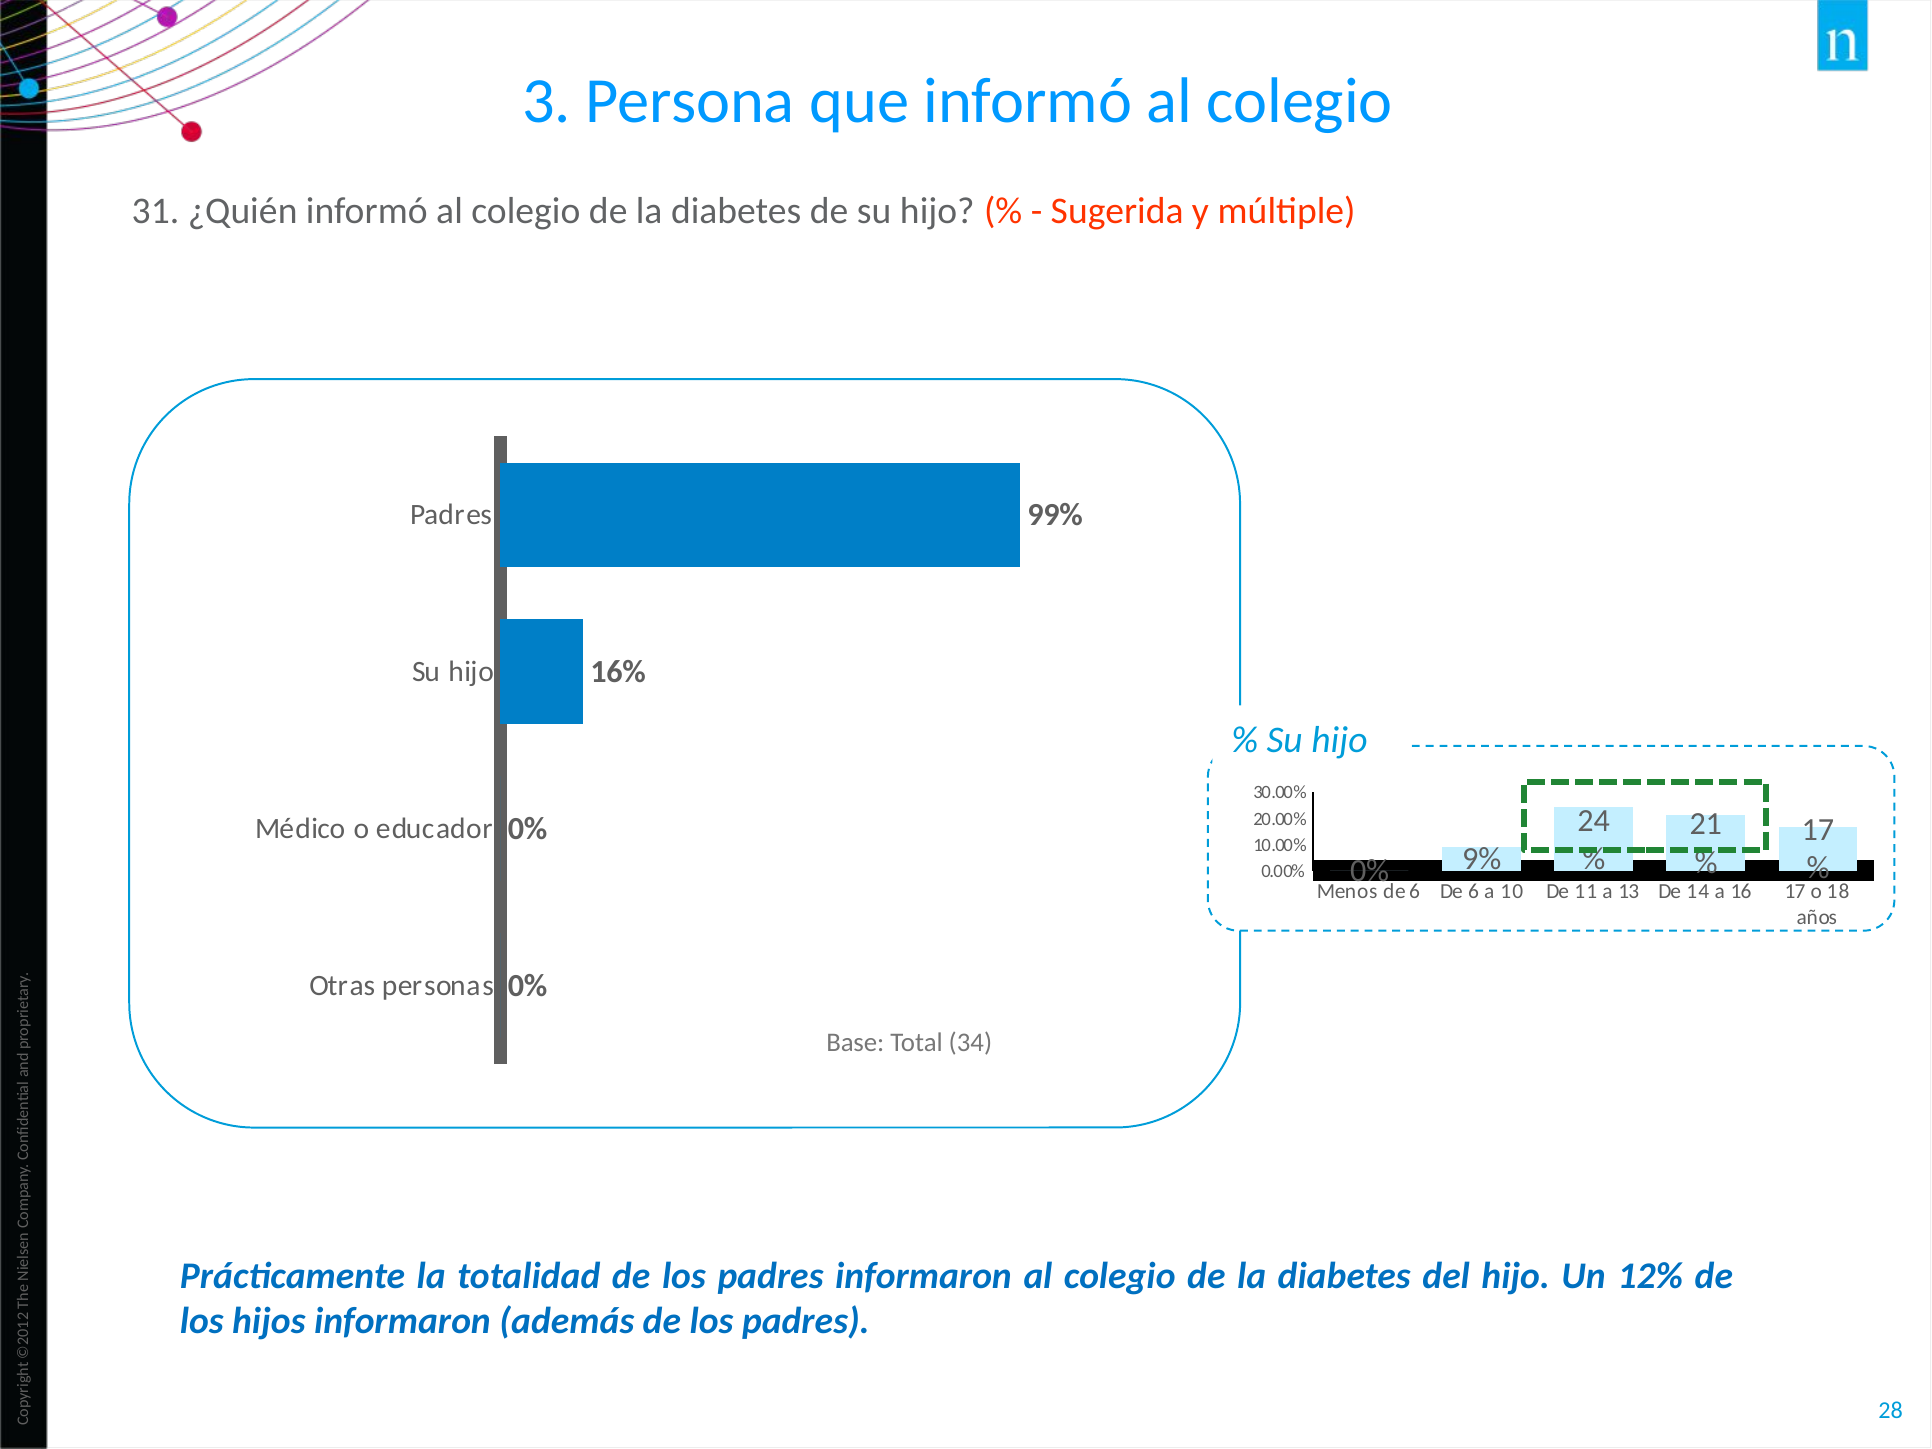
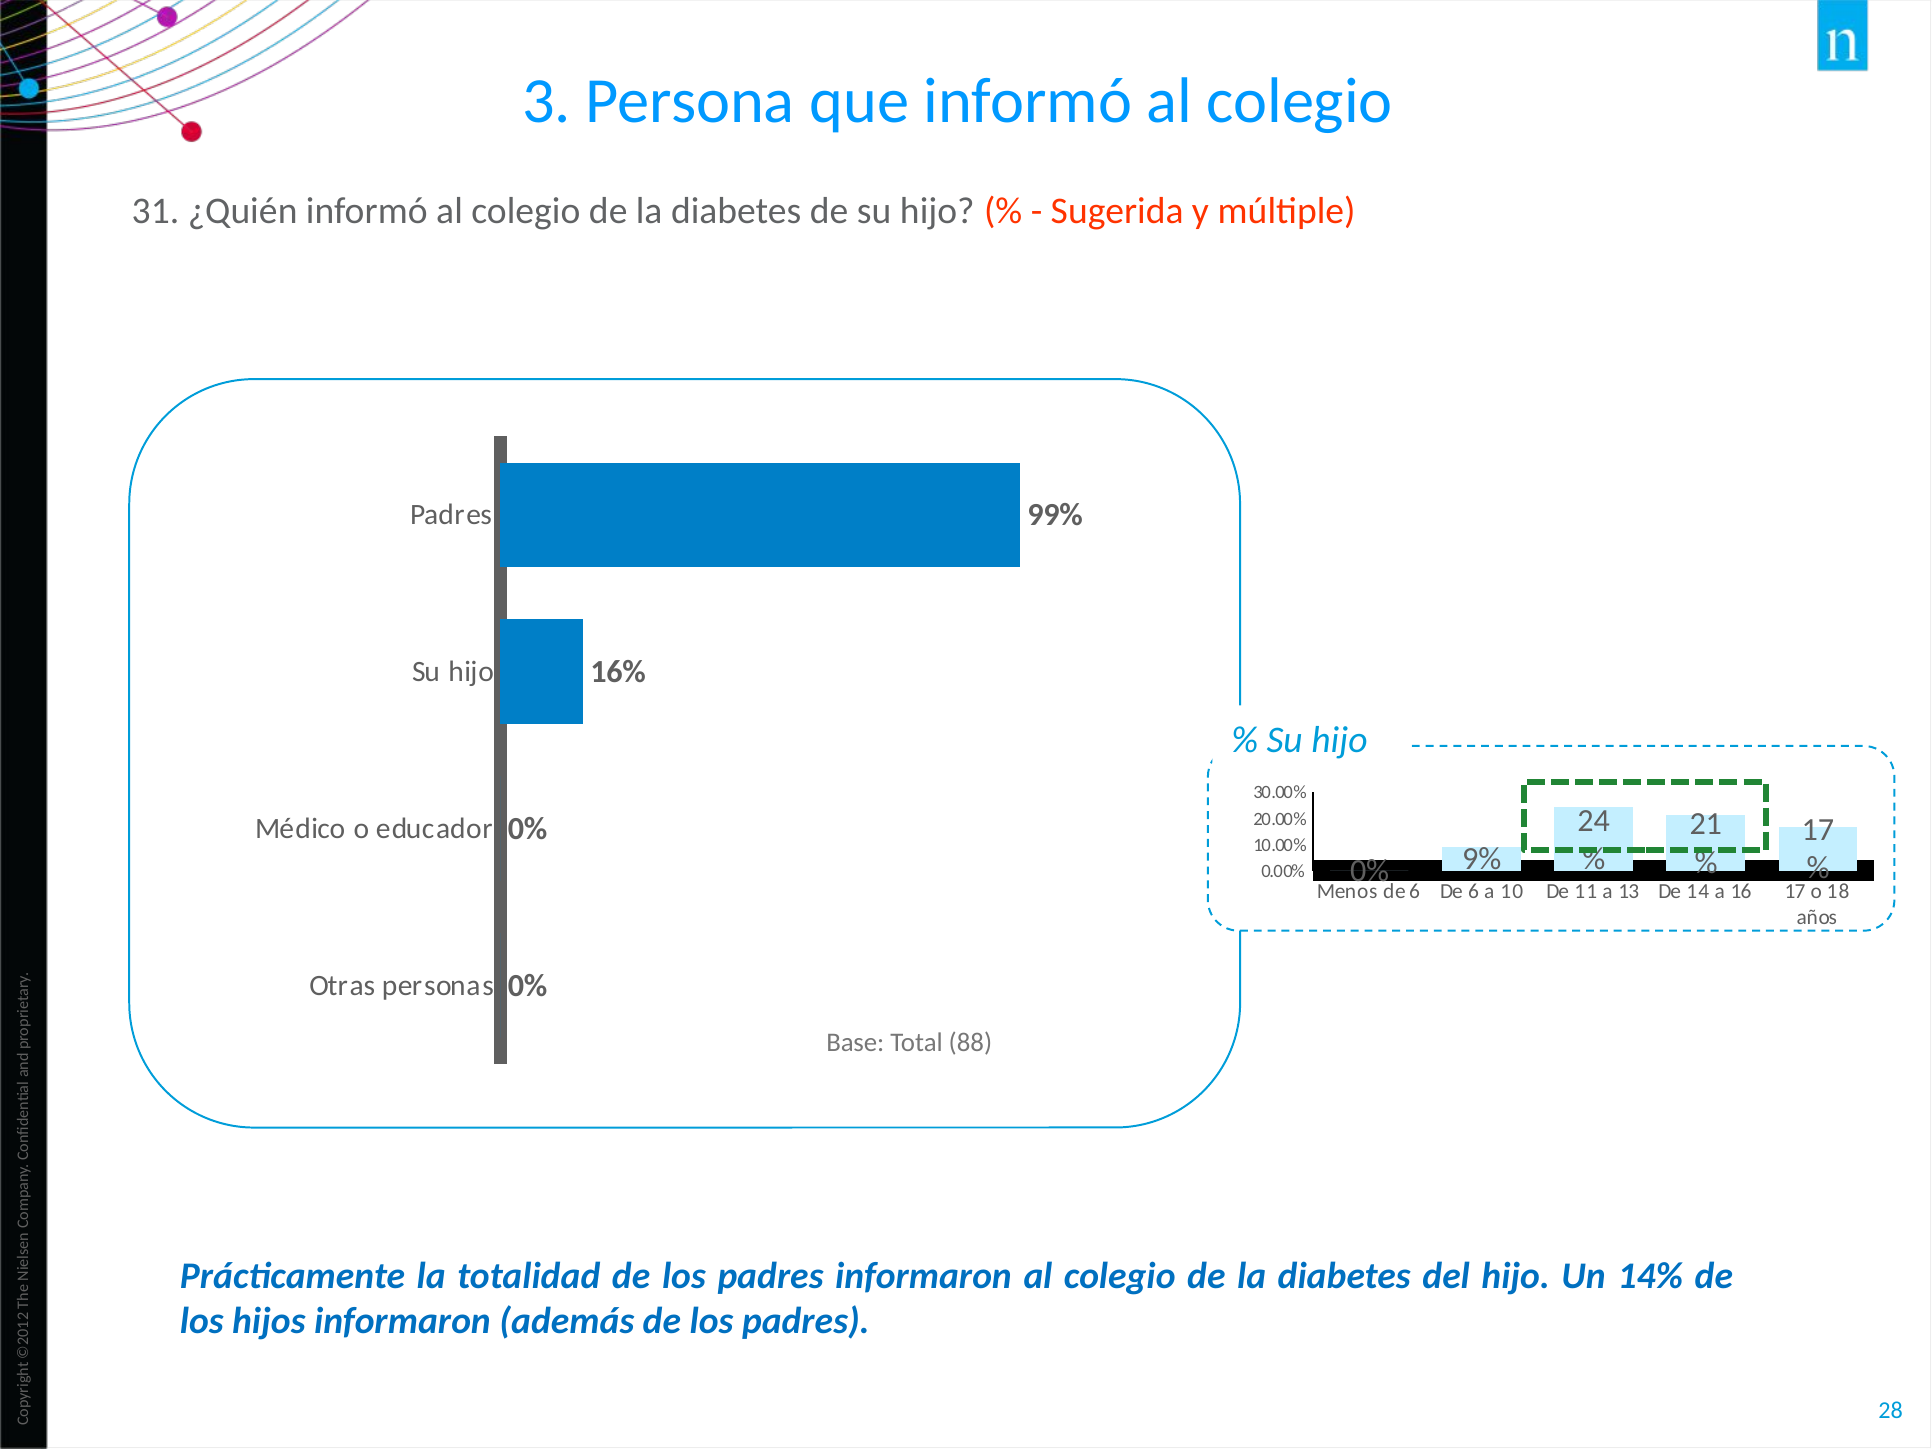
34: 34 -> 88
12%: 12% -> 14%
